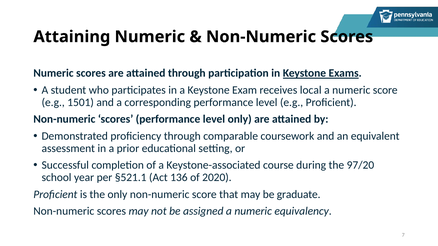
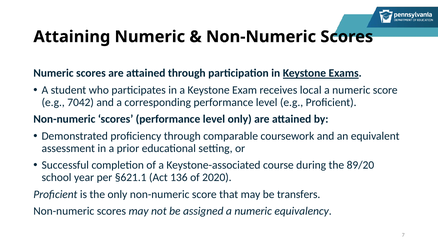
1501: 1501 -> 7042
97/20: 97/20 -> 89/20
§521.1: §521.1 -> §621.1
graduate: graduate -> transfers
